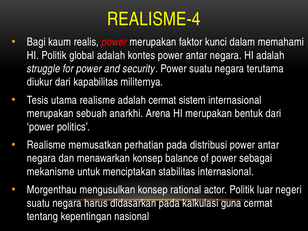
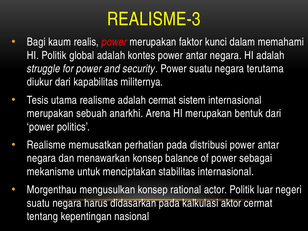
REALISME-4: REALISME-4 -> REALISME-3
guna: guna -> aktor
